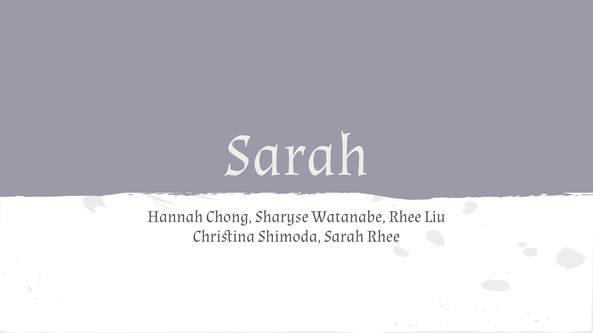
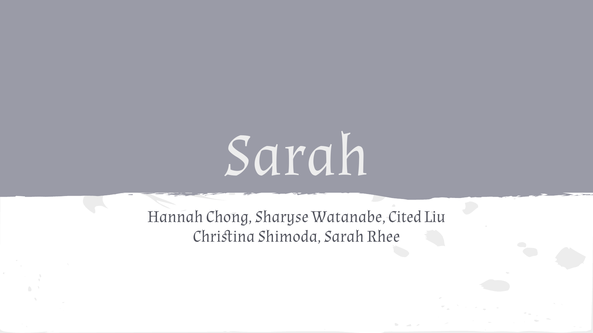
Watanabe Rhee: Rhee -> Cited
